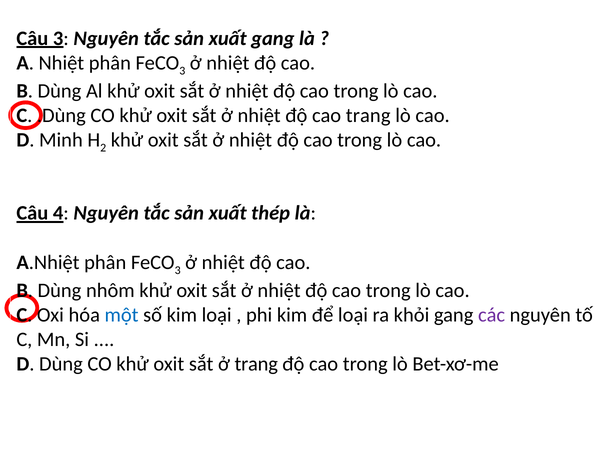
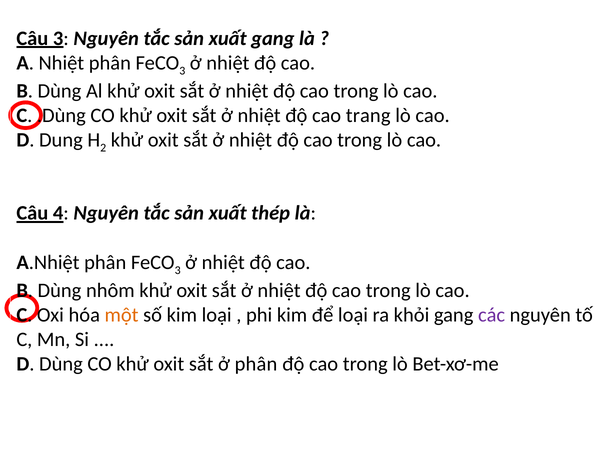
Minh: Minh -> Dung
một colour: blue -> orange
ở trang: trang -> phân
